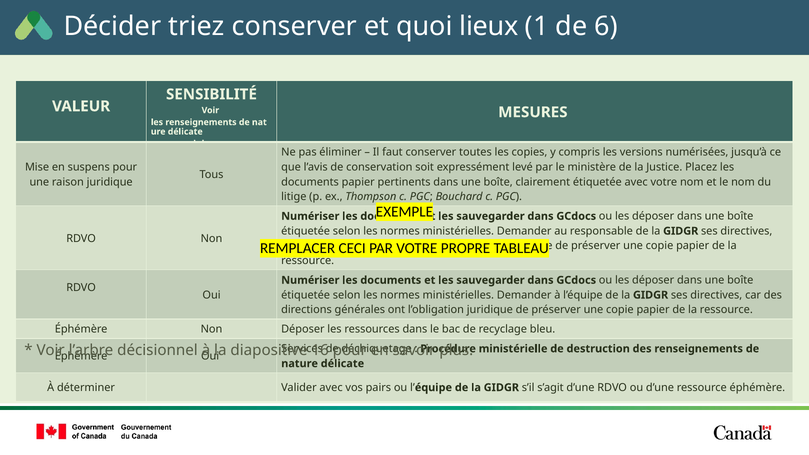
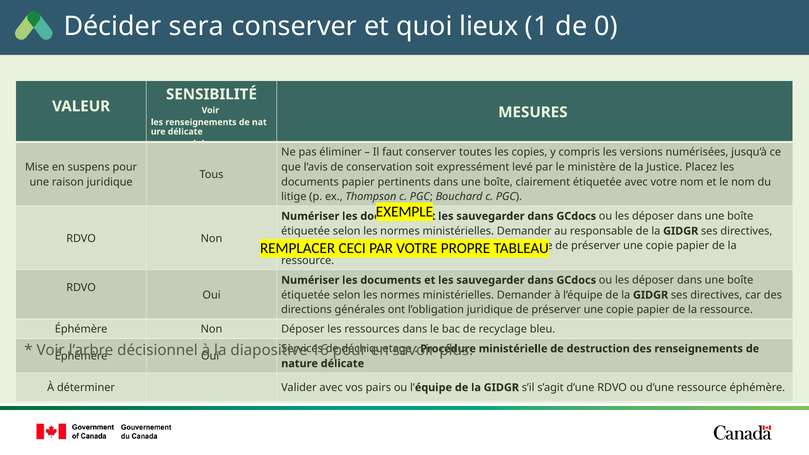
triez: triez -> sera
6: 6 -> 0
